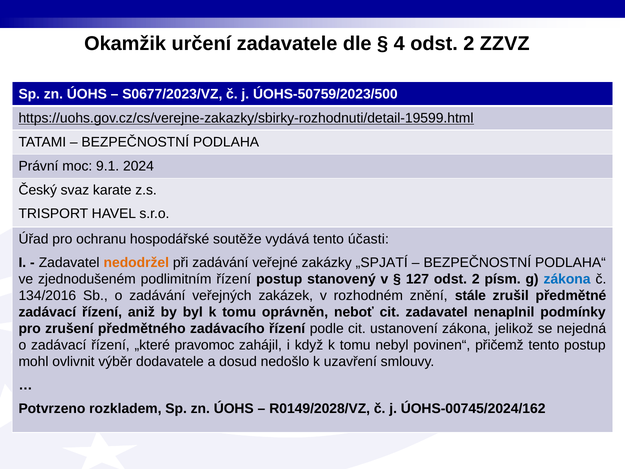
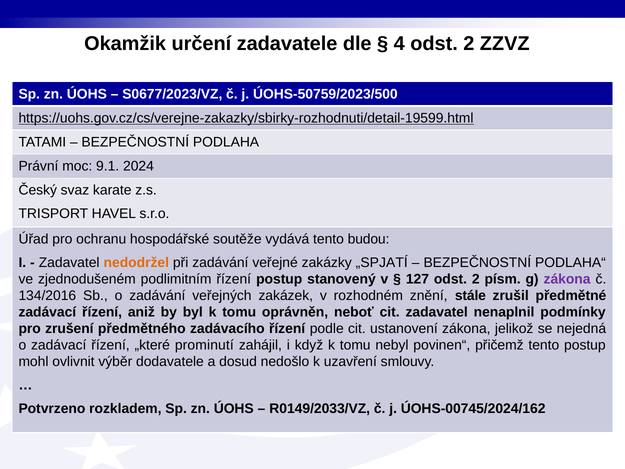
účasti: účasti -> budou
zákona at (567, 279) colour: blue -> purple
pravomoc: pravomoc -> prominutí
R0149/2028/VZ: R0149/2028/VZ -> R0149/2033/VZ
